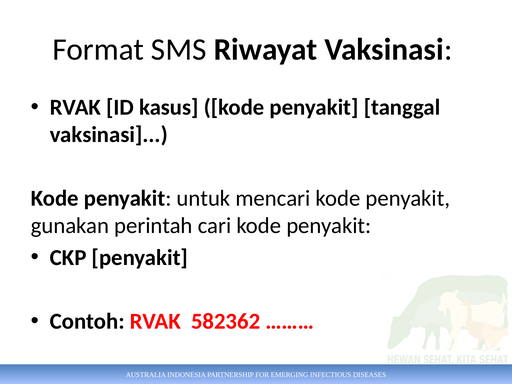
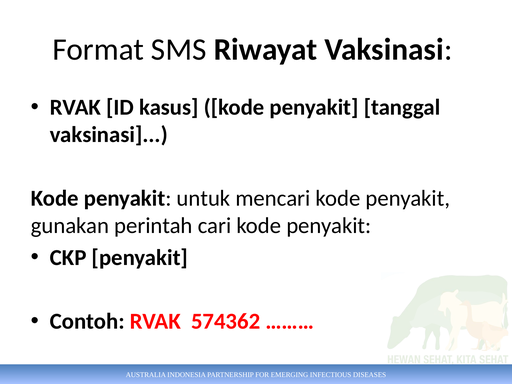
582362: 582362 -> 574362
